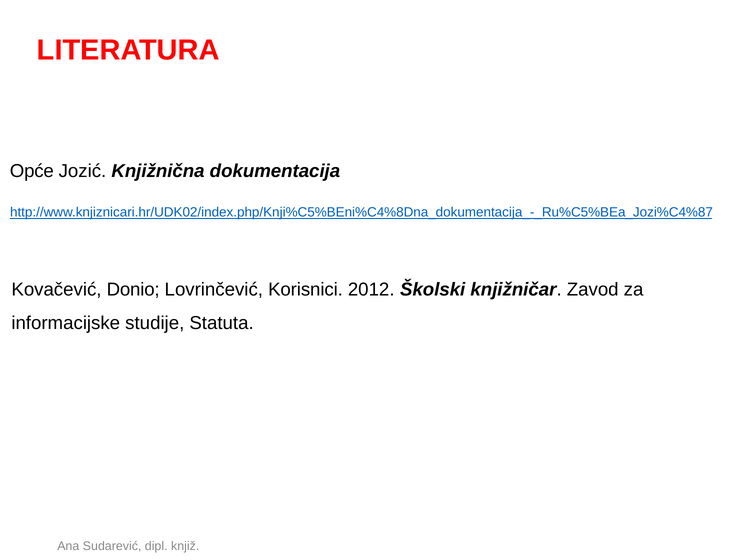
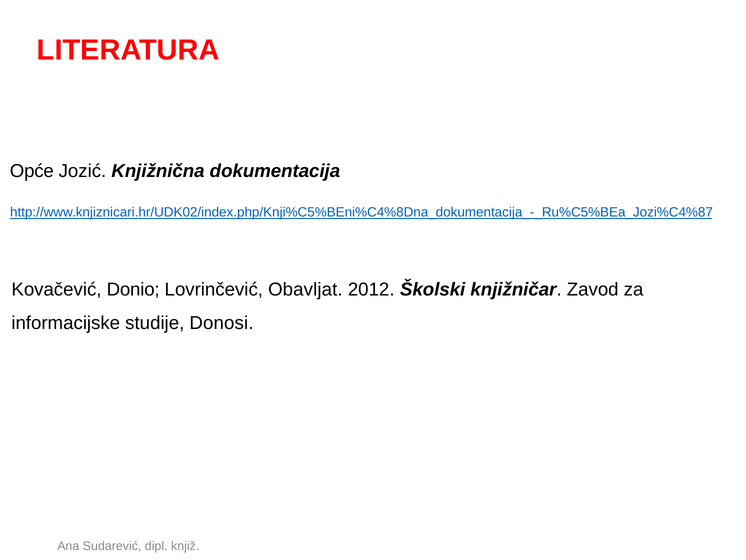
Korisnici: Korisnici -> Obavljat
Statuta: Statuta -> Donosi
